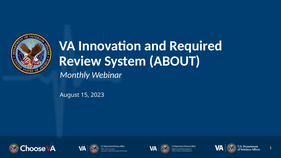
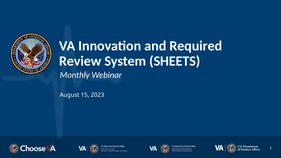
ABOUT: ABOUT -> SHEETS
